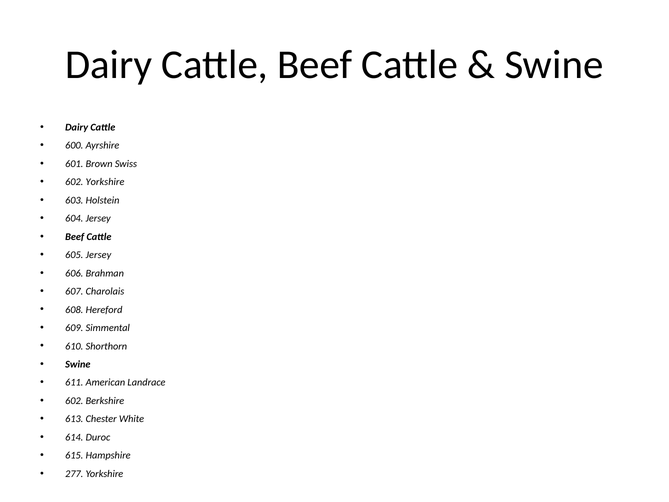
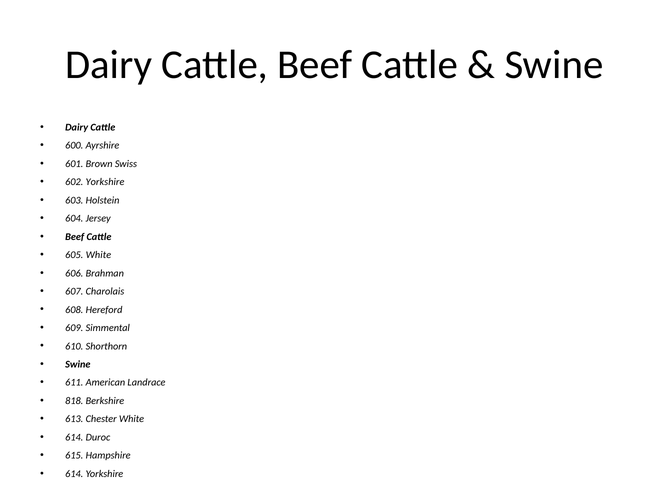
605 Jersey: Jersey -> White
602 at (74, 401): 602 -> 818
277 at (74, 474): 277 -> 614
